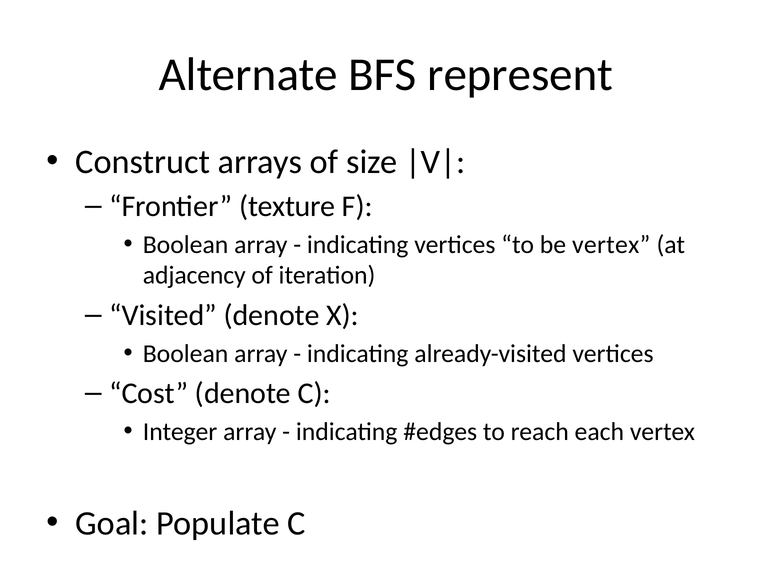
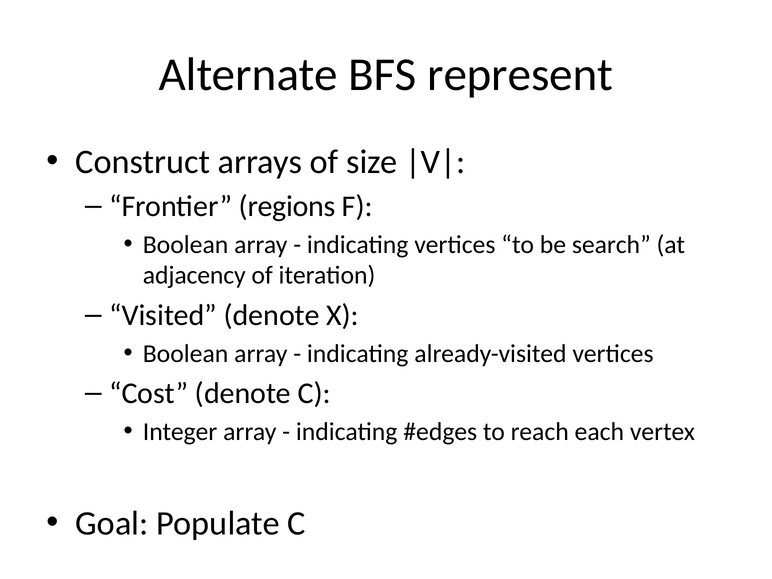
texture: texture -> regions
be vertex: vertex -> search
